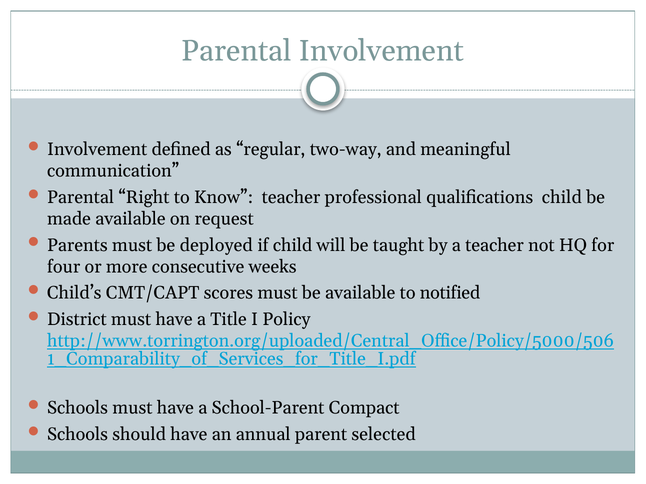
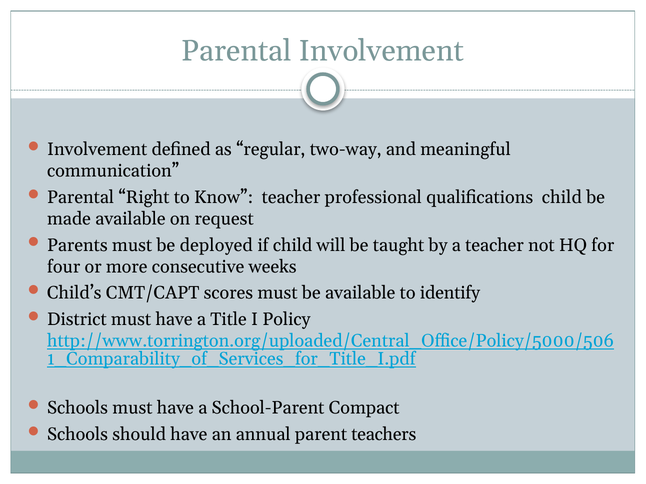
notified: notified -> identify
selected: selected -> teachers
